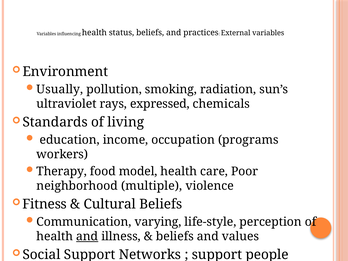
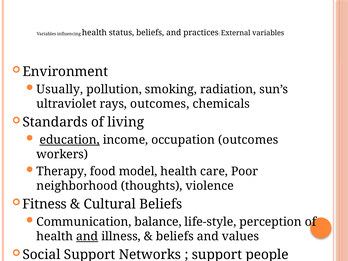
rays expressed: expressed -> outcomes
education underline: none -> present
occupation programs: programs -> outcomes
multiple: multiple -> thoughts
varying: varying -> balance
